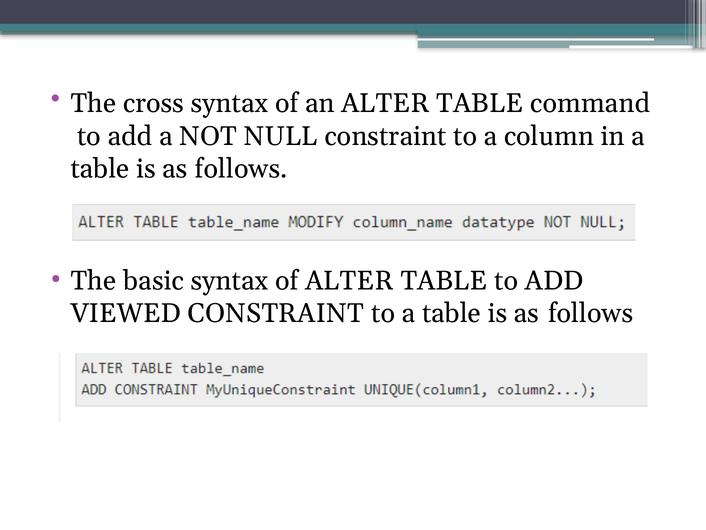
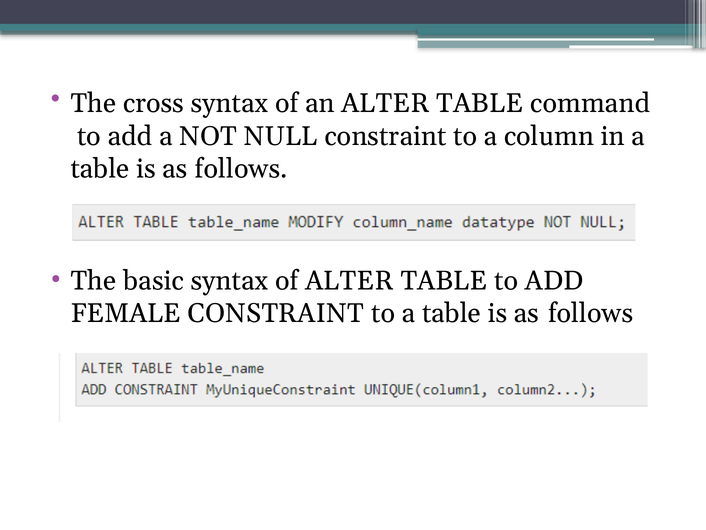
VIEWED: VIEWED -> FEMALE
